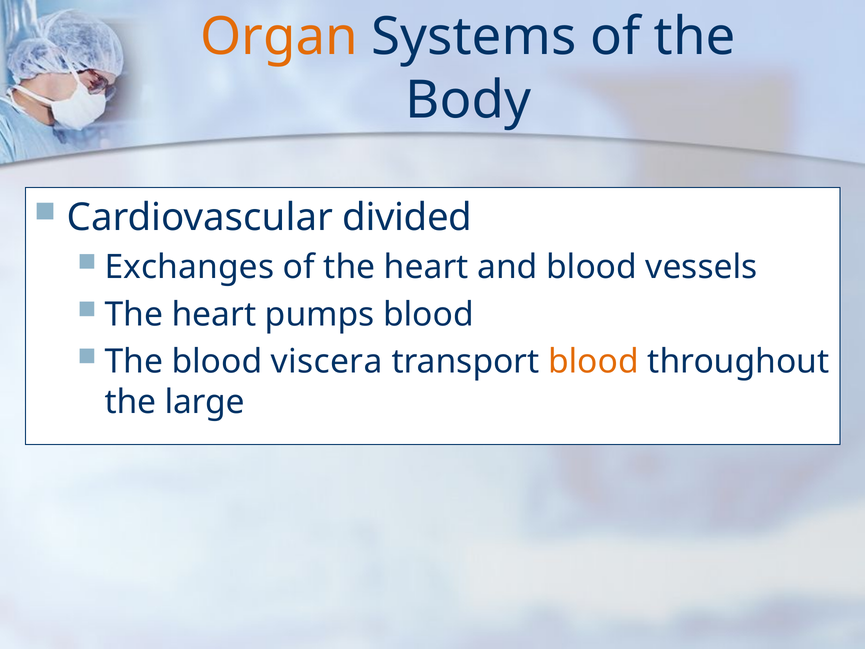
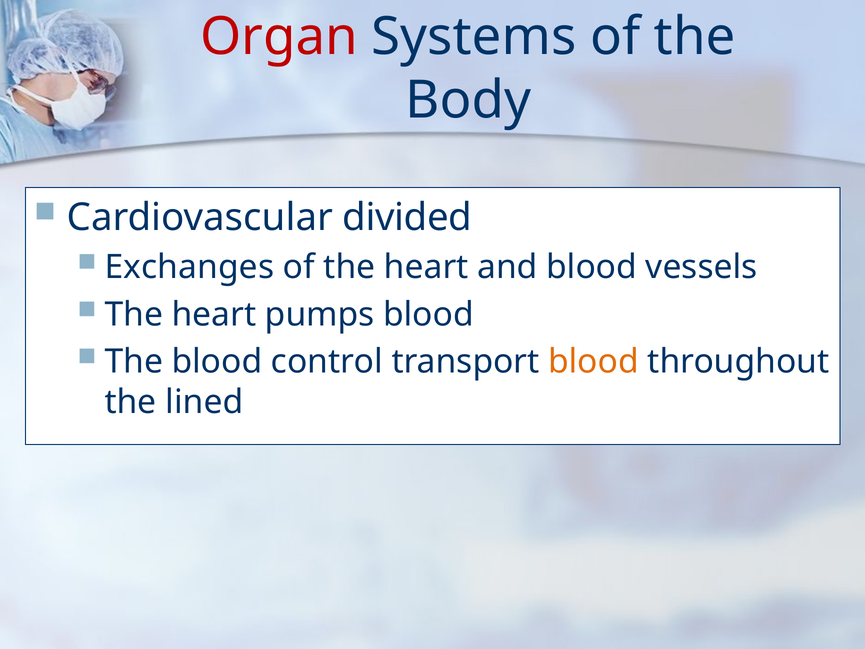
Organ colour: orange -> red
viscera: viscera -> control
large: large -> lined
